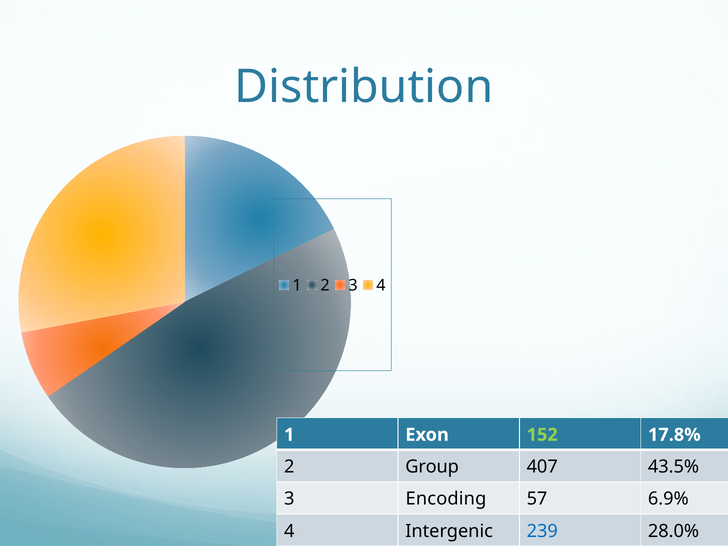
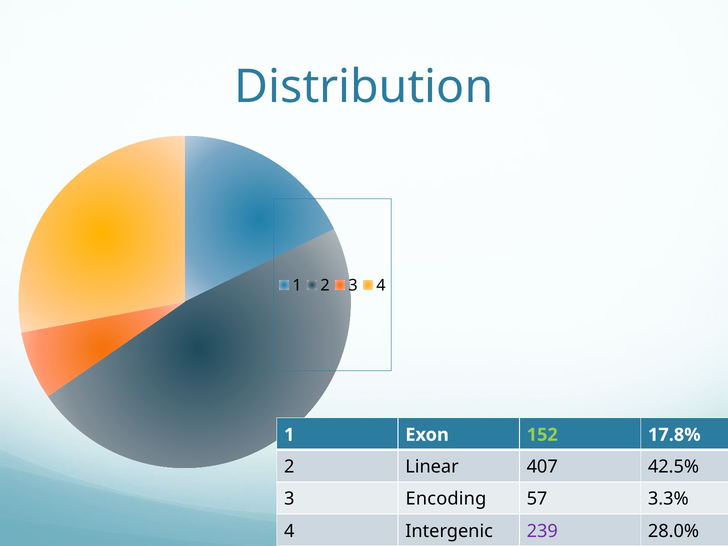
Group: Group -> Linear
43.5%: 43.5% -> 42.5%
6.9%: 6.9% -> 3.3%
239 colour: blue -> purple
